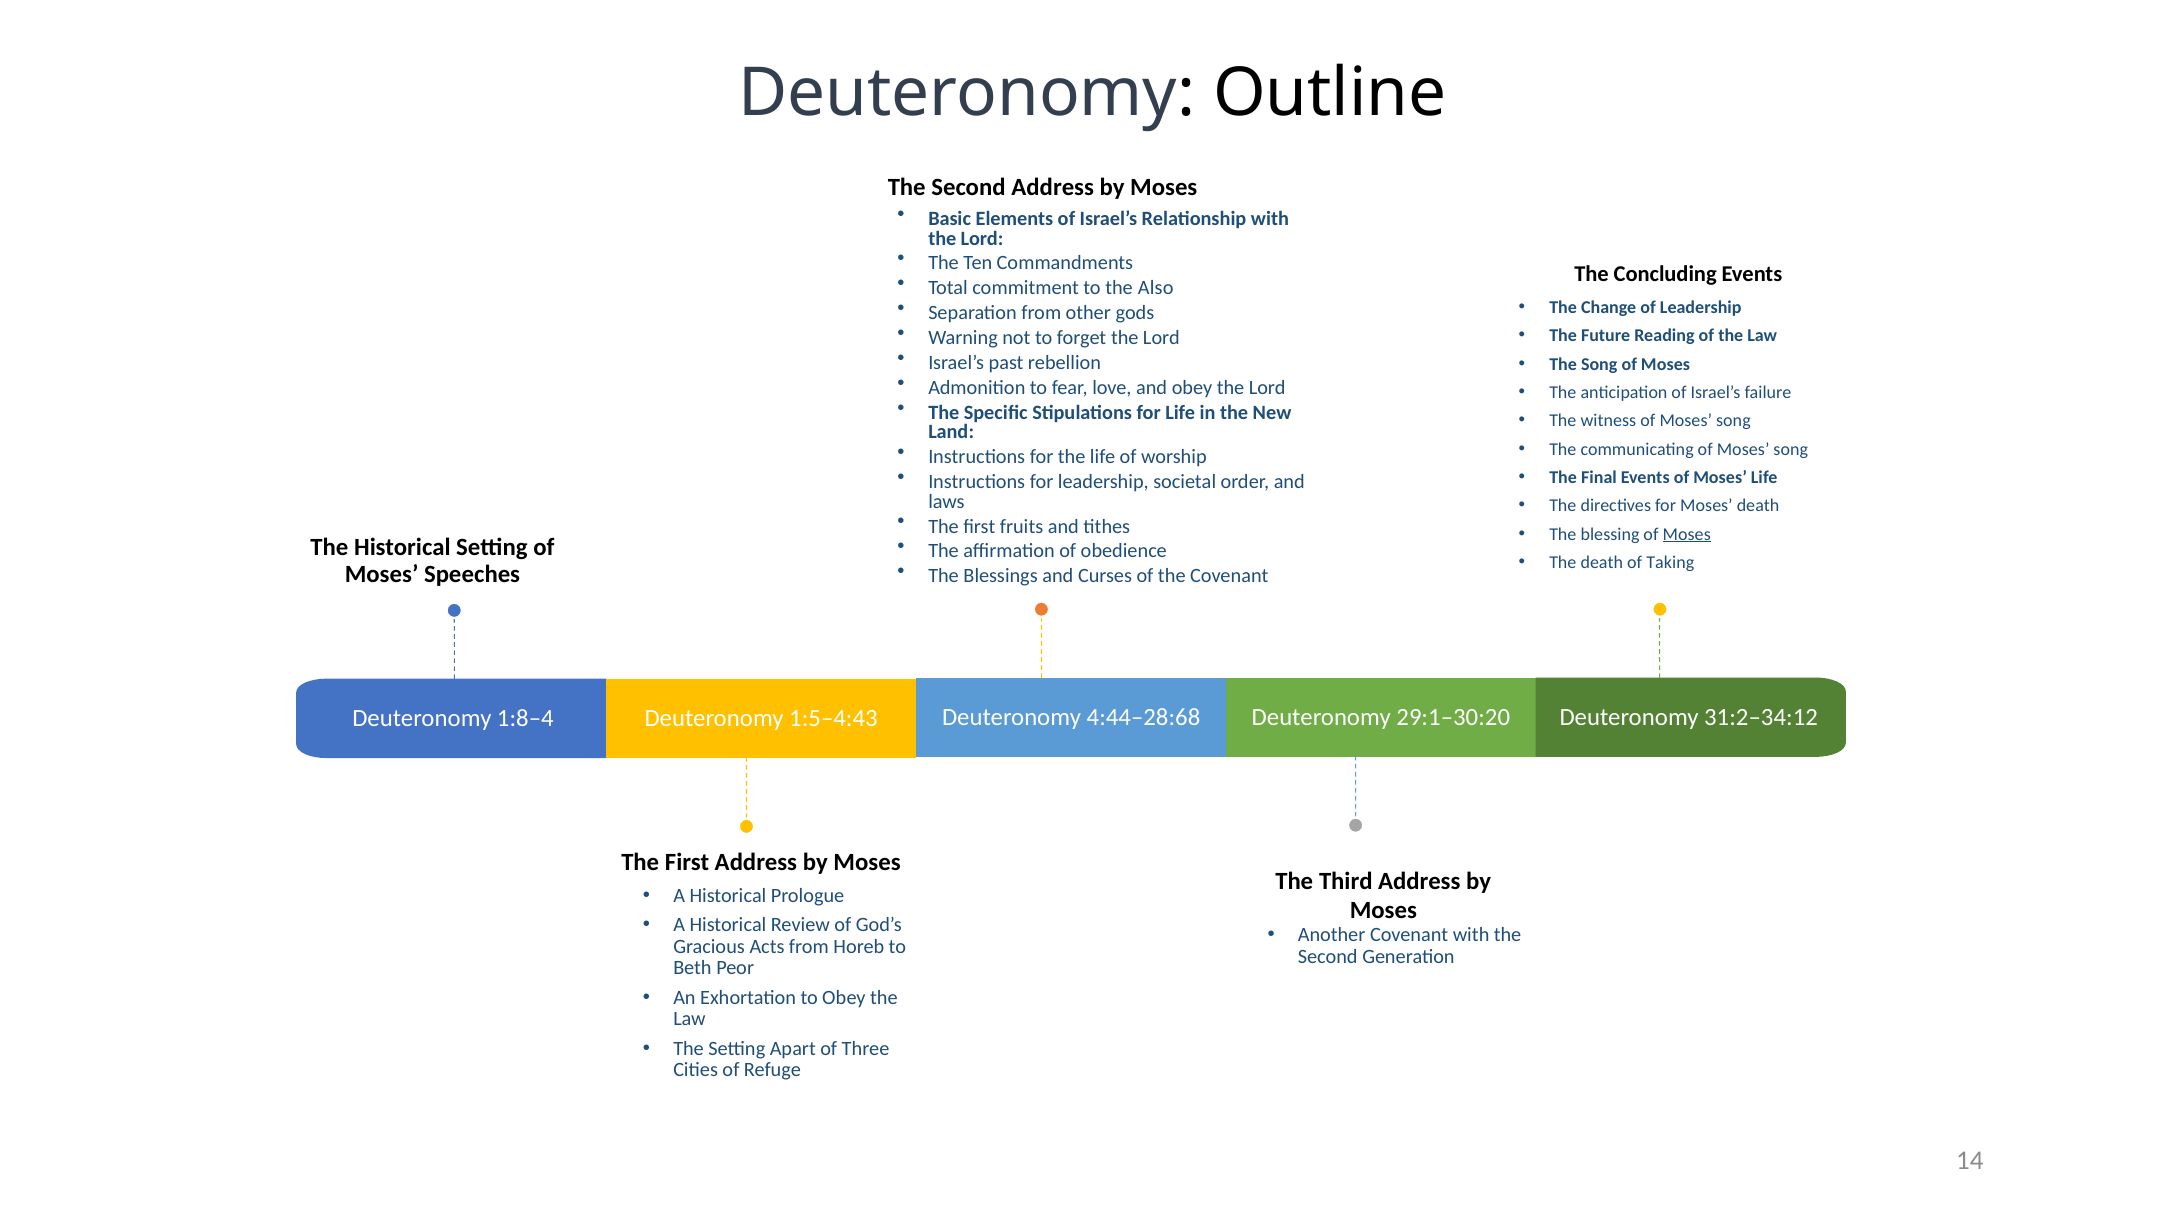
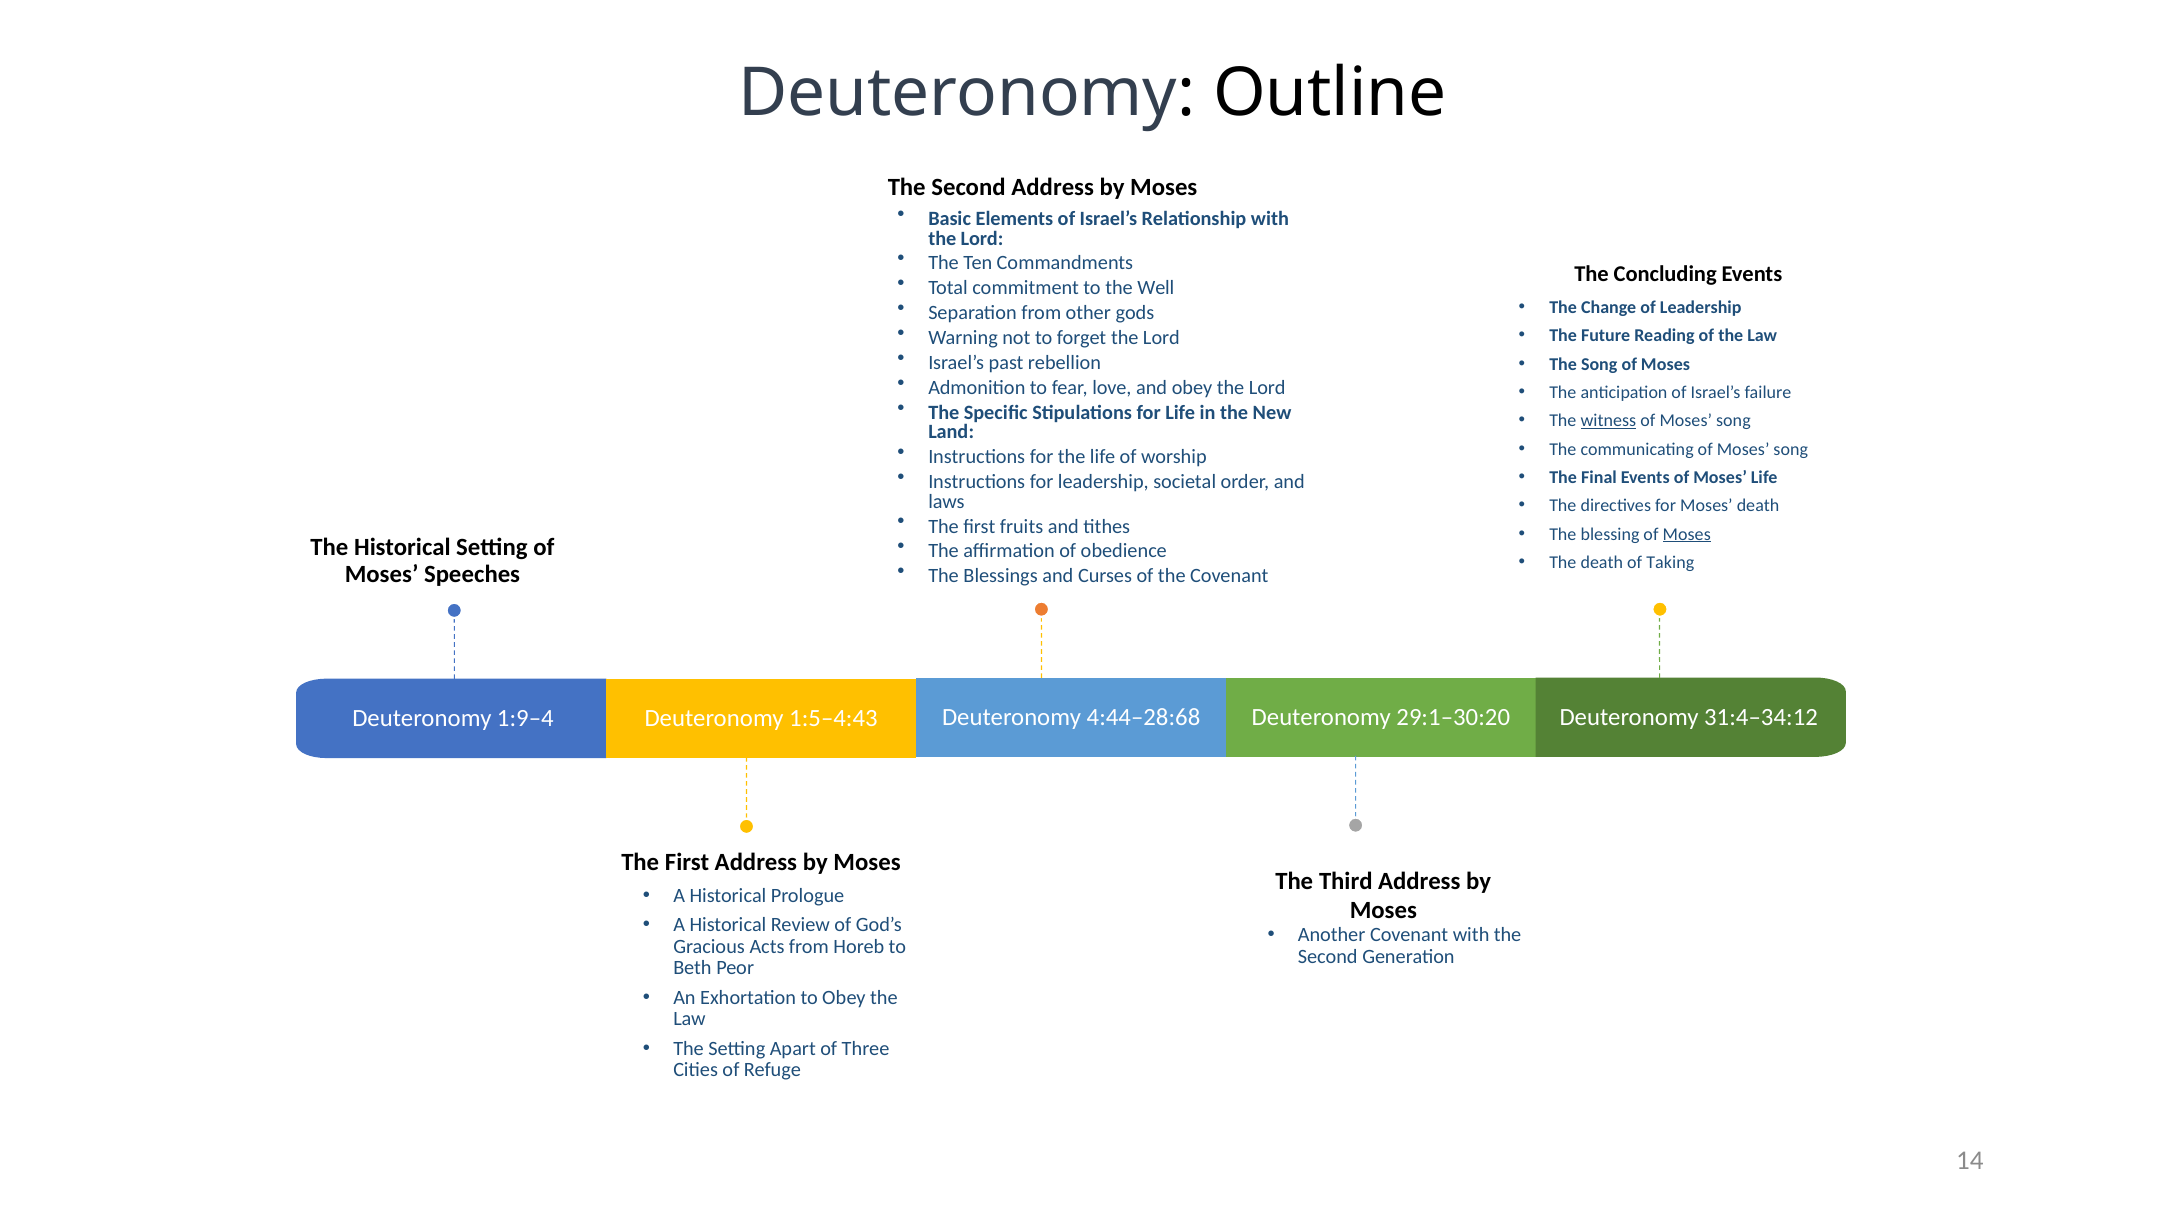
Also: Also -> Well
witness underline: none -> present
31:2–34:12: 31:2–34:12 -> 31:4–34:12
1:8–4: 1:8–4 -> 1:9–4
